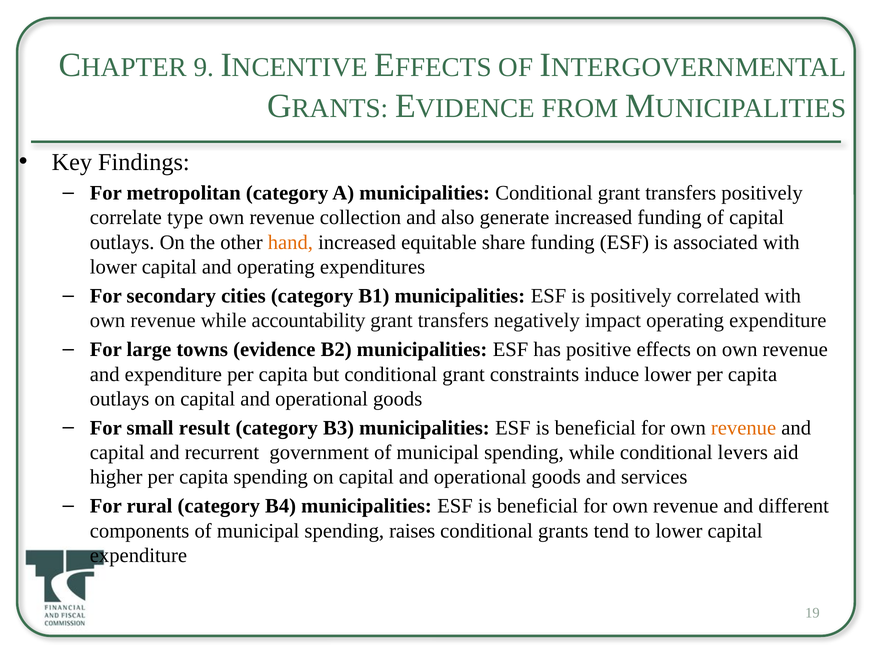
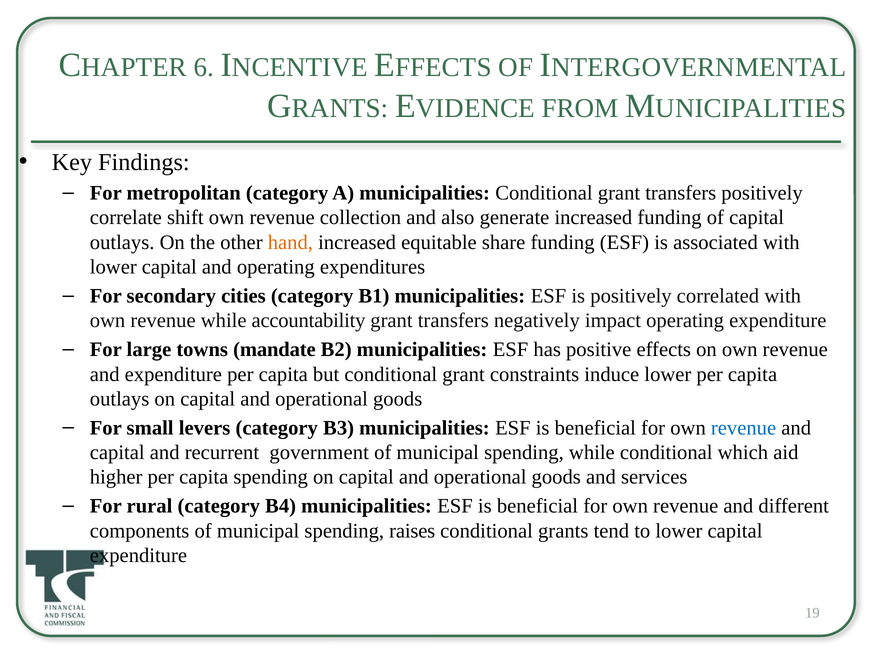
9: 9 -> 6
type: type -> shift
evidence: evidence -> mandate
result: result -> levers
revenue at (744, 428) colour: orange -> blue
levers: levers -> which
